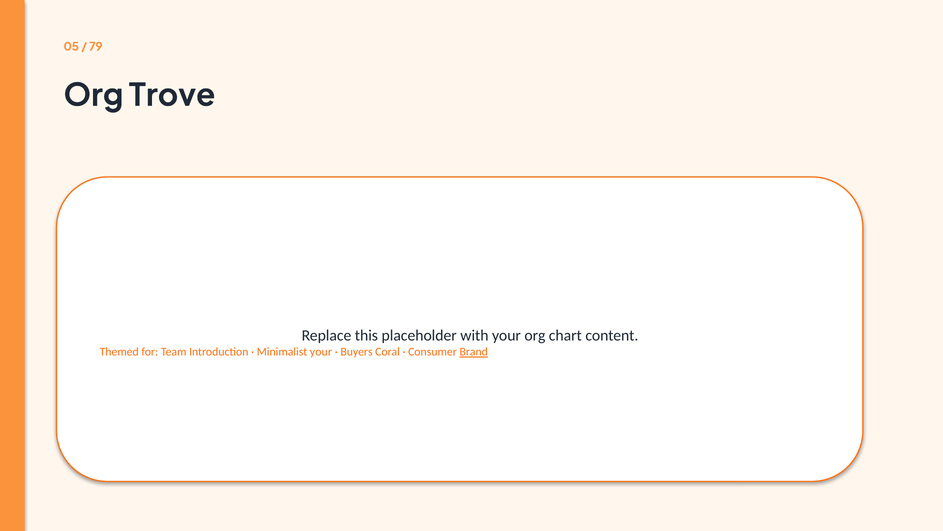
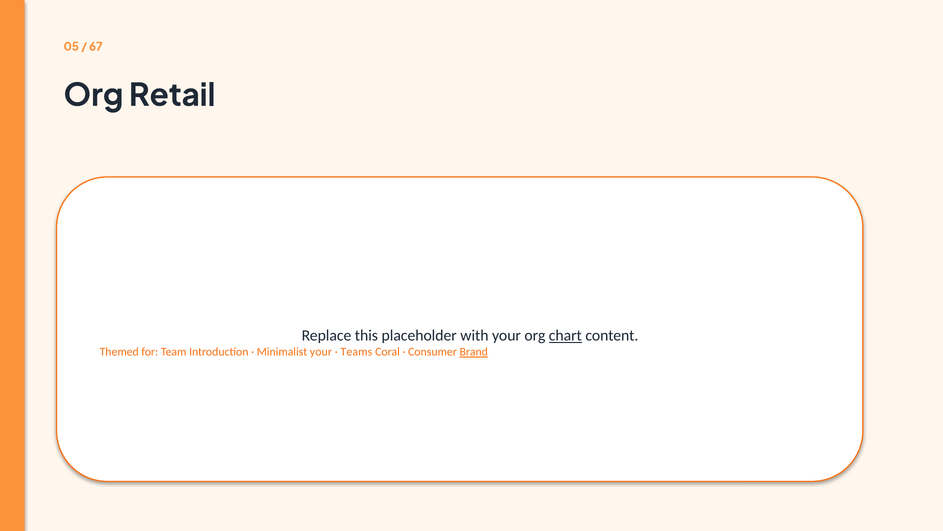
79: 79 -> 67
Trove: Trove -> Retail
chart underline: none -> present
Buyers: Buyers -> Teams
